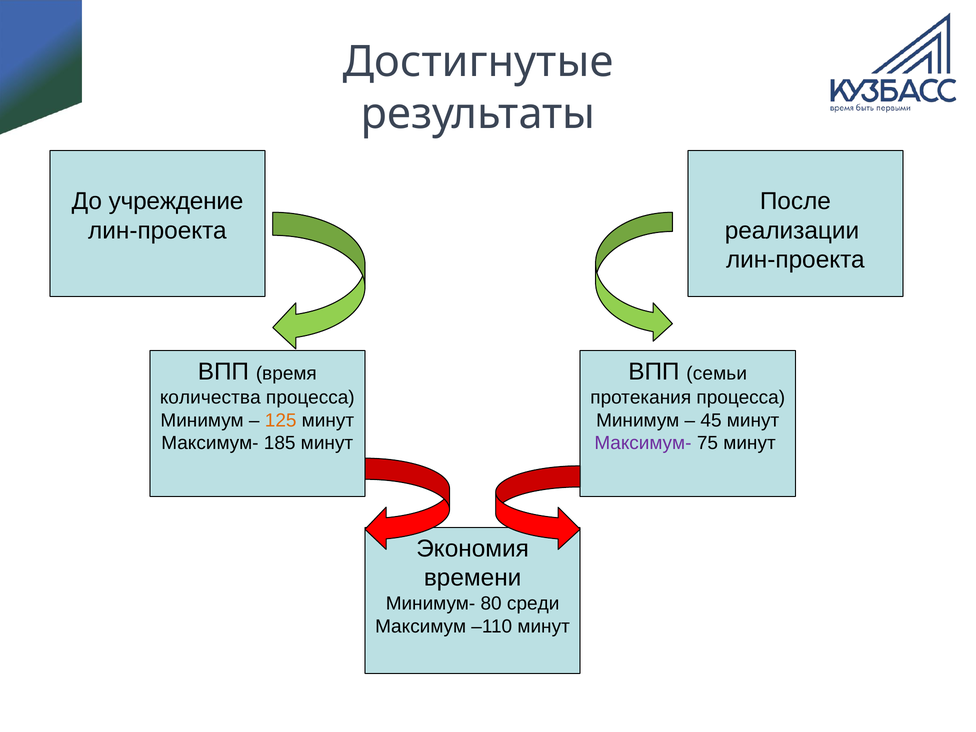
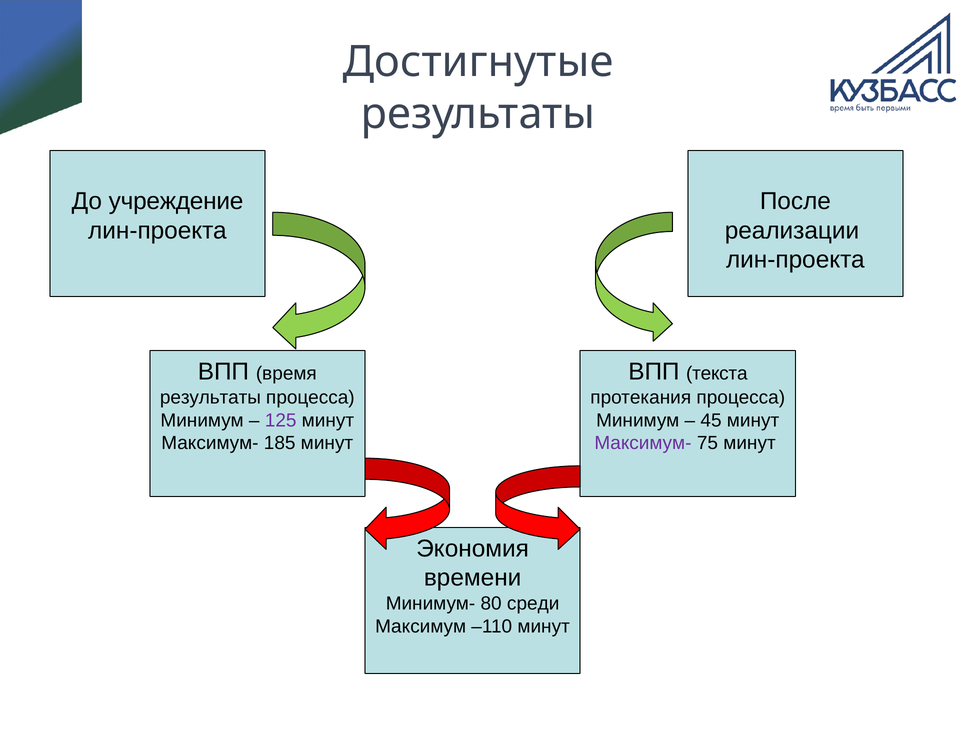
семьи: семьи -> текста
количества at (210, 397): количества -> результаты
125 colour: orange -> purple
